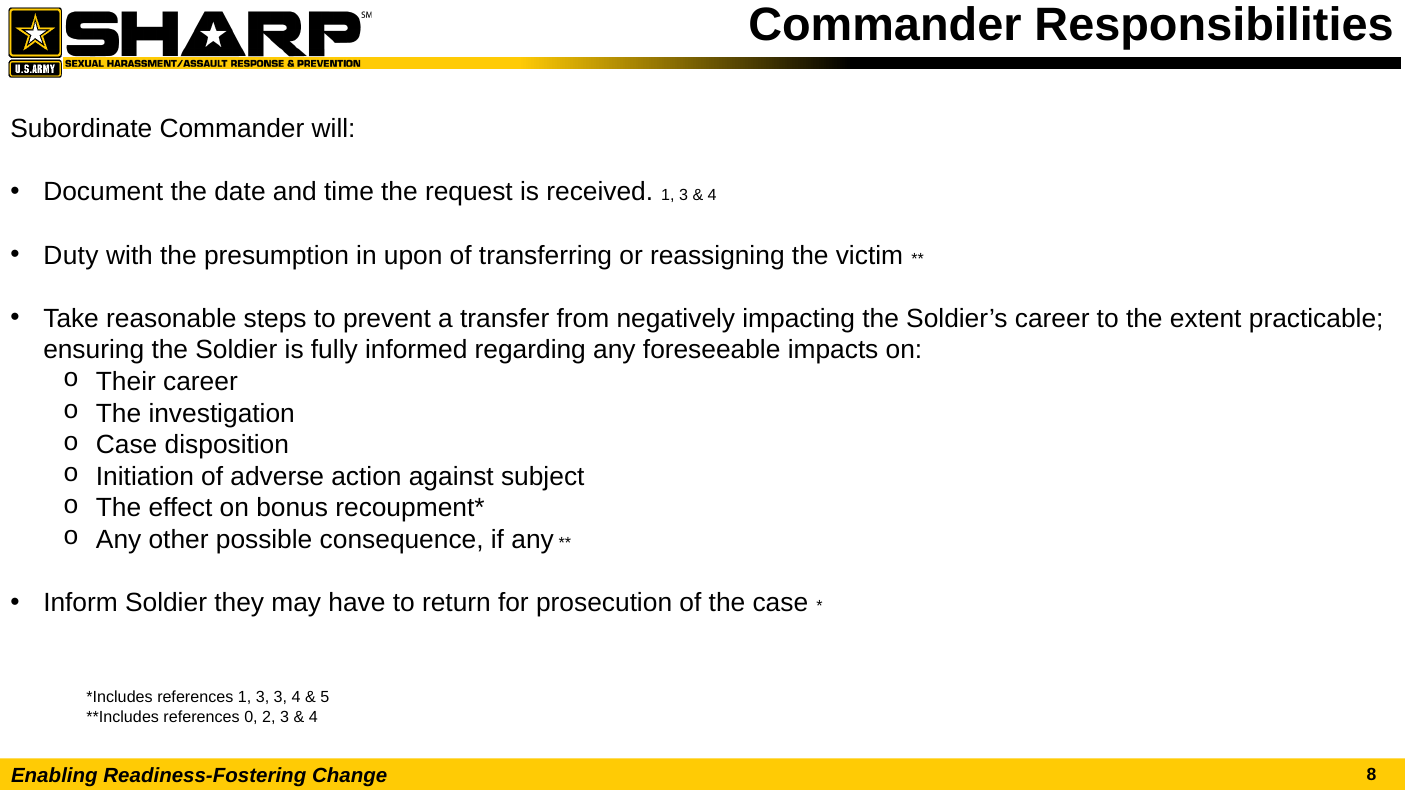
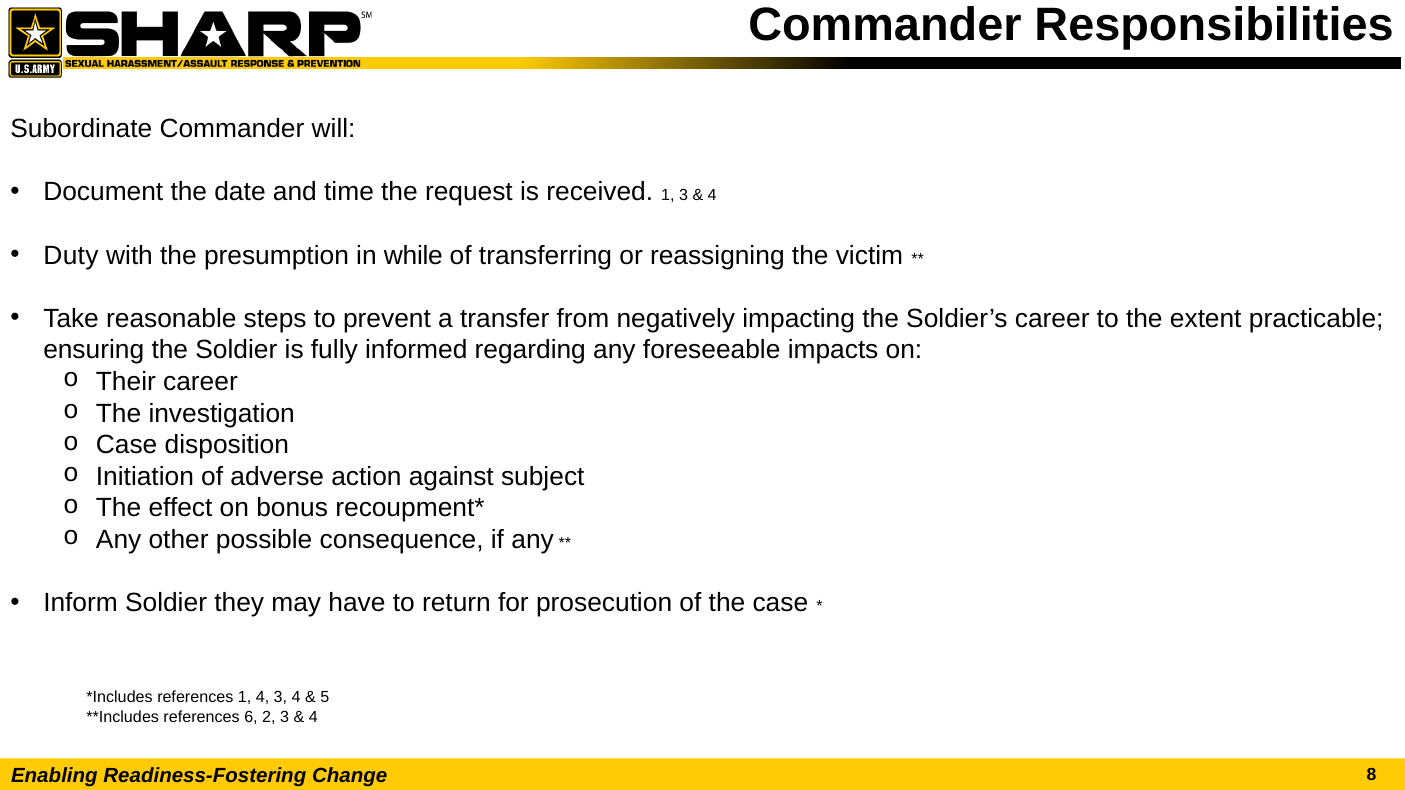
upon: upon -> while
references 1 3: 3 -> 4
0: 0 -> 6
